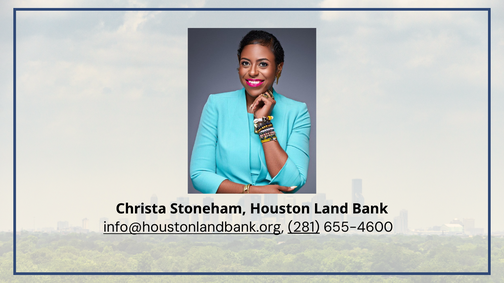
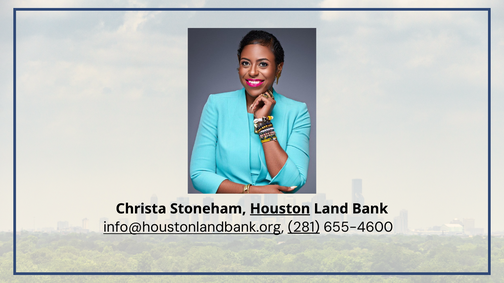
Houston underline: none -> present
